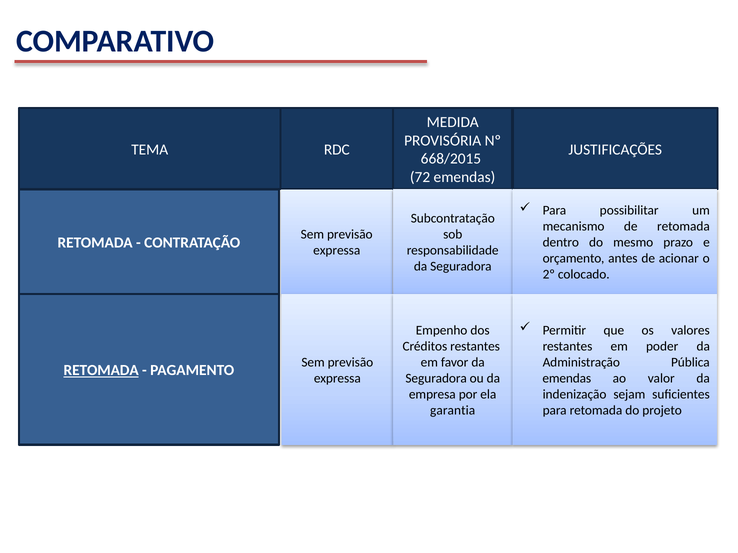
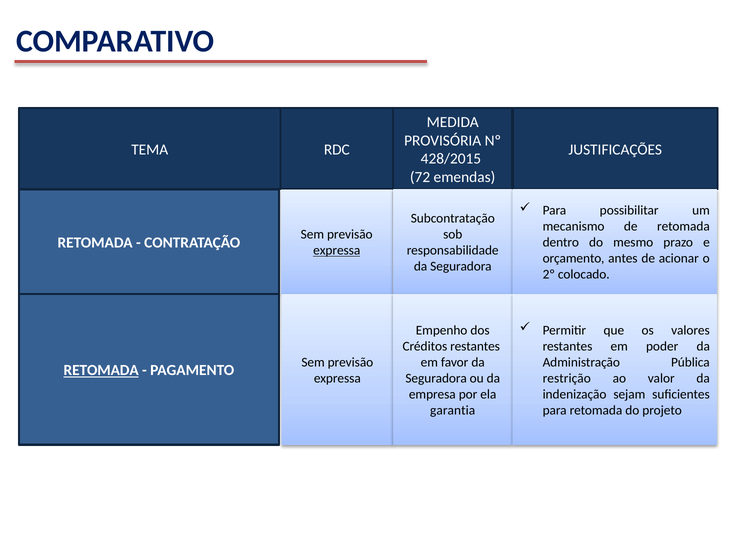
668/2015: 668/2015 -> 428/2015
expressa at (337, 251) underline: none -> present
emendas at (567, 379): emendas -> restrição
